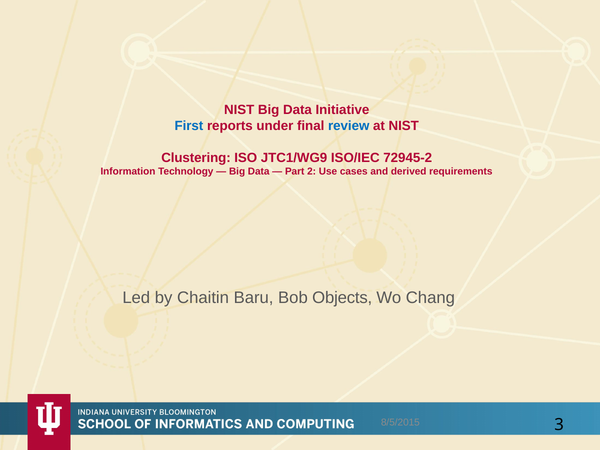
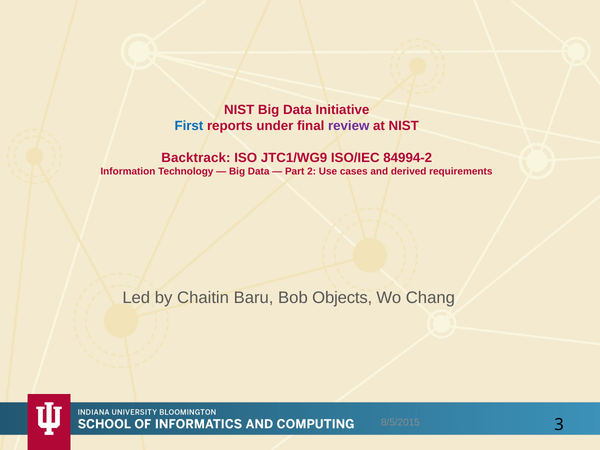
review colour: blue -> purple
Clustering: Clustering -> Backtrack
72945-2: 72945-2 -> 84994-2
